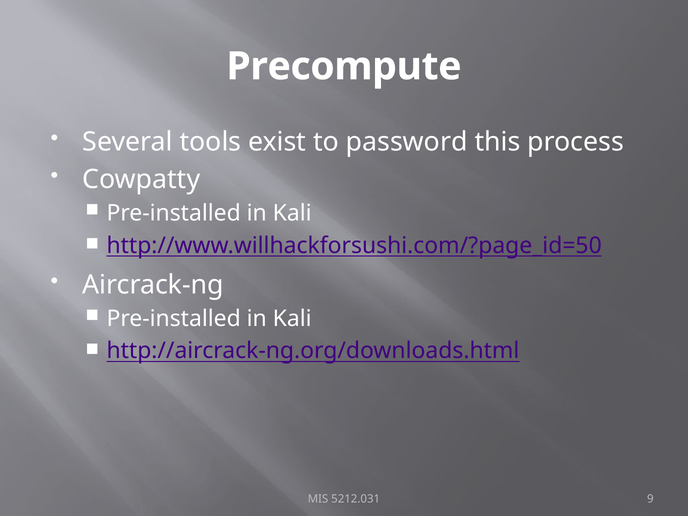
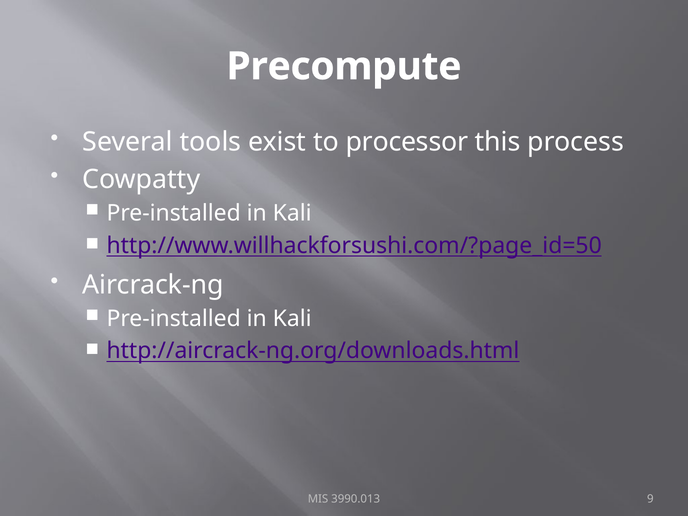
password: password -> processor
5212.031: 5212.031 -> 3990.013
